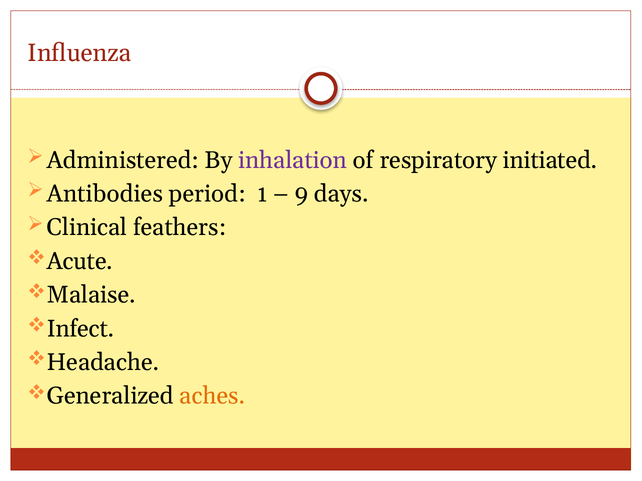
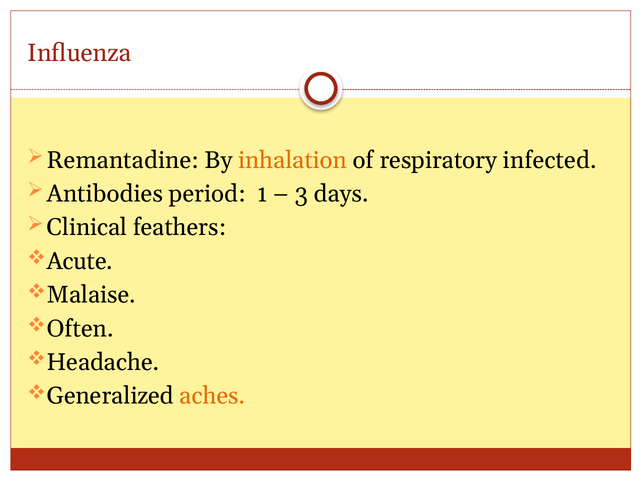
Administered: Administered -> Remantadine
inhalation colour: purple -> orange
initiated: initiated -> infected
9: 9 -> 3
Infect: Infect -> Often
